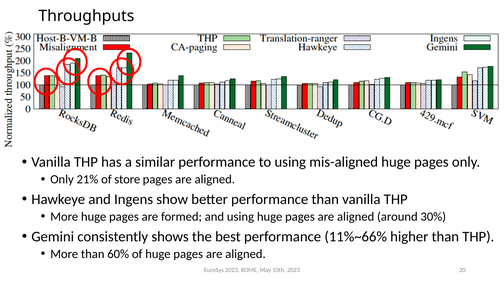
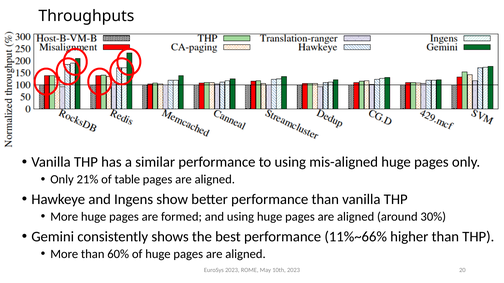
store: store -> table
